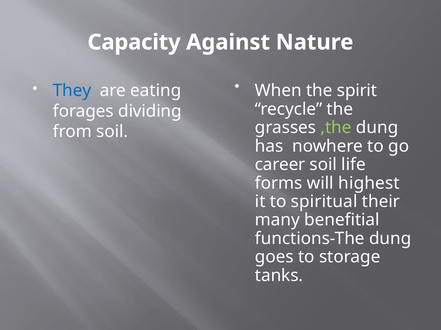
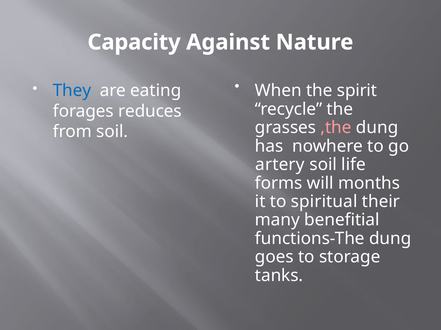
dividing: dividing -> reduces
,the colour: light green -> pink
career: career -> artery
highest: highest -> months
